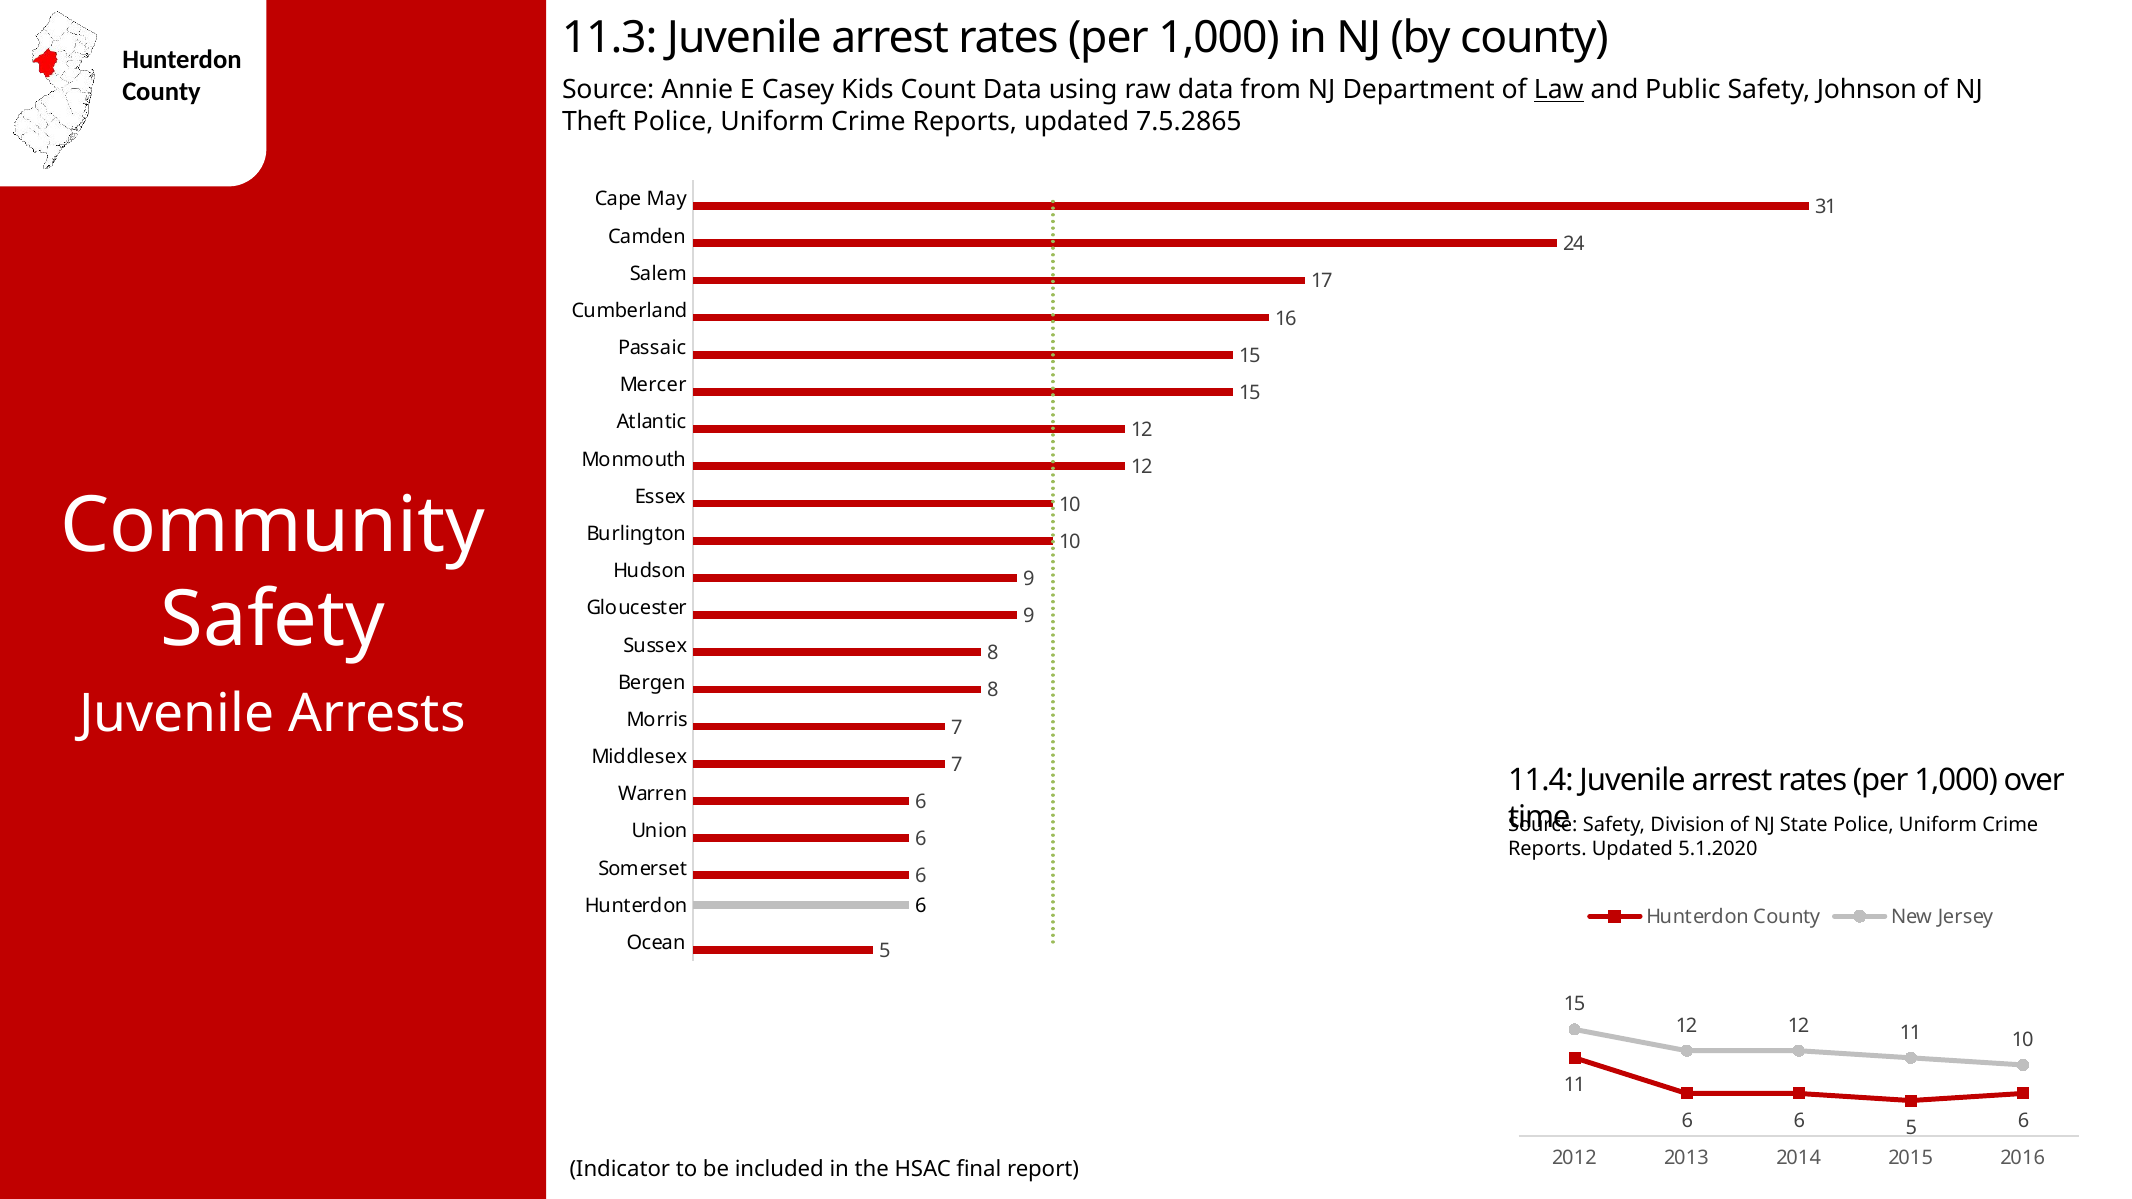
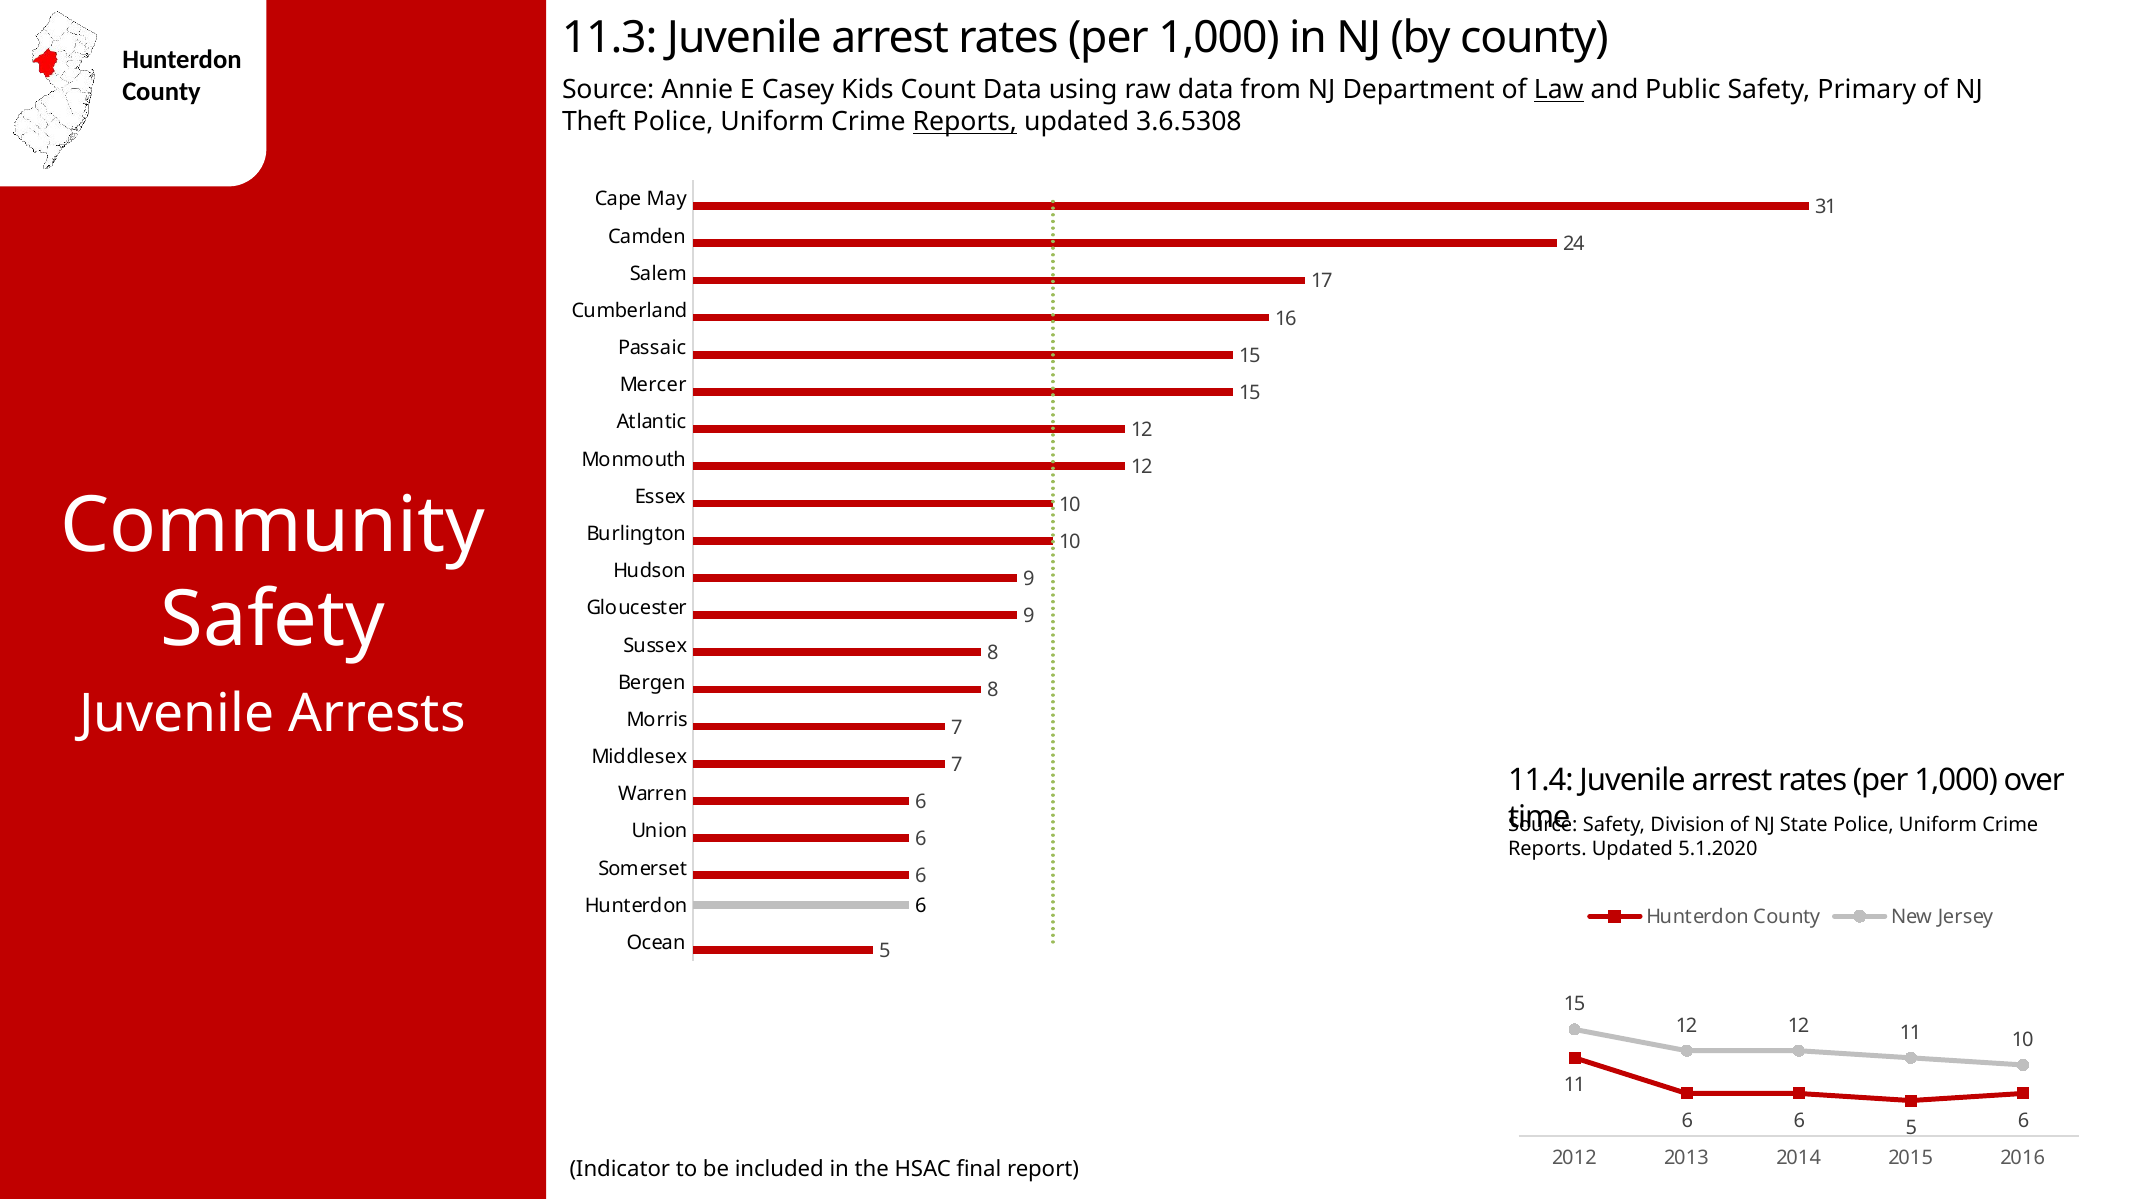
Johnson: Johnson -> Primary
Reports at (965, 122) underline: none -> present
7.5.2865: 7.5.2865 -> 3.6.5308
